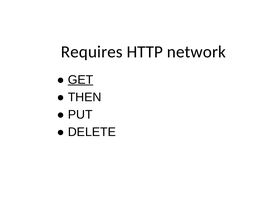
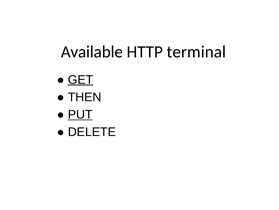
Requires: Requires -> Available
network: network -> terminal
PUT underline: none -> present
